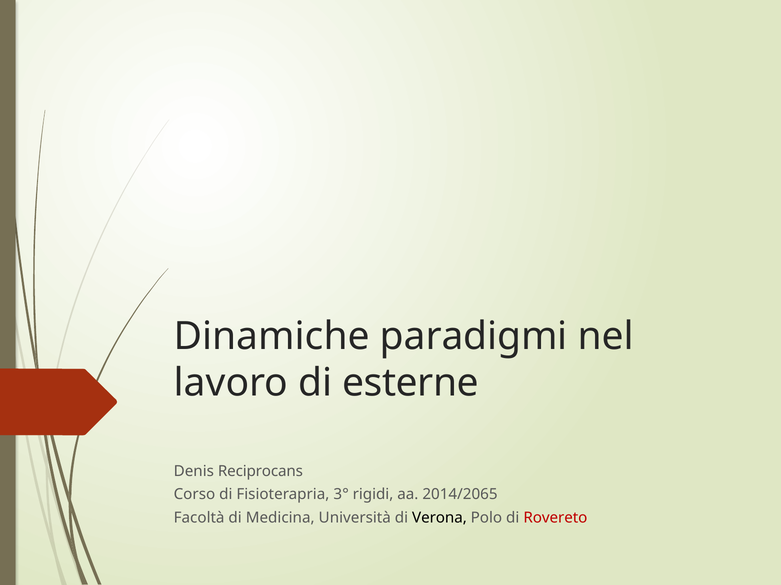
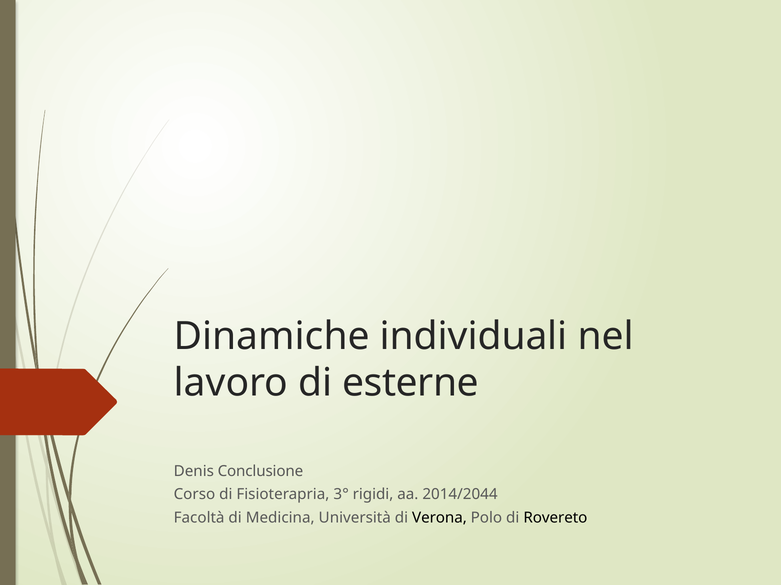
paradigmi: paradigmi -> individuali
Reciprocans: Reciprocans -> Conclusione
2014/2065: 2014/2065 -> 2014/2044
Rovereto colour: red -> black
